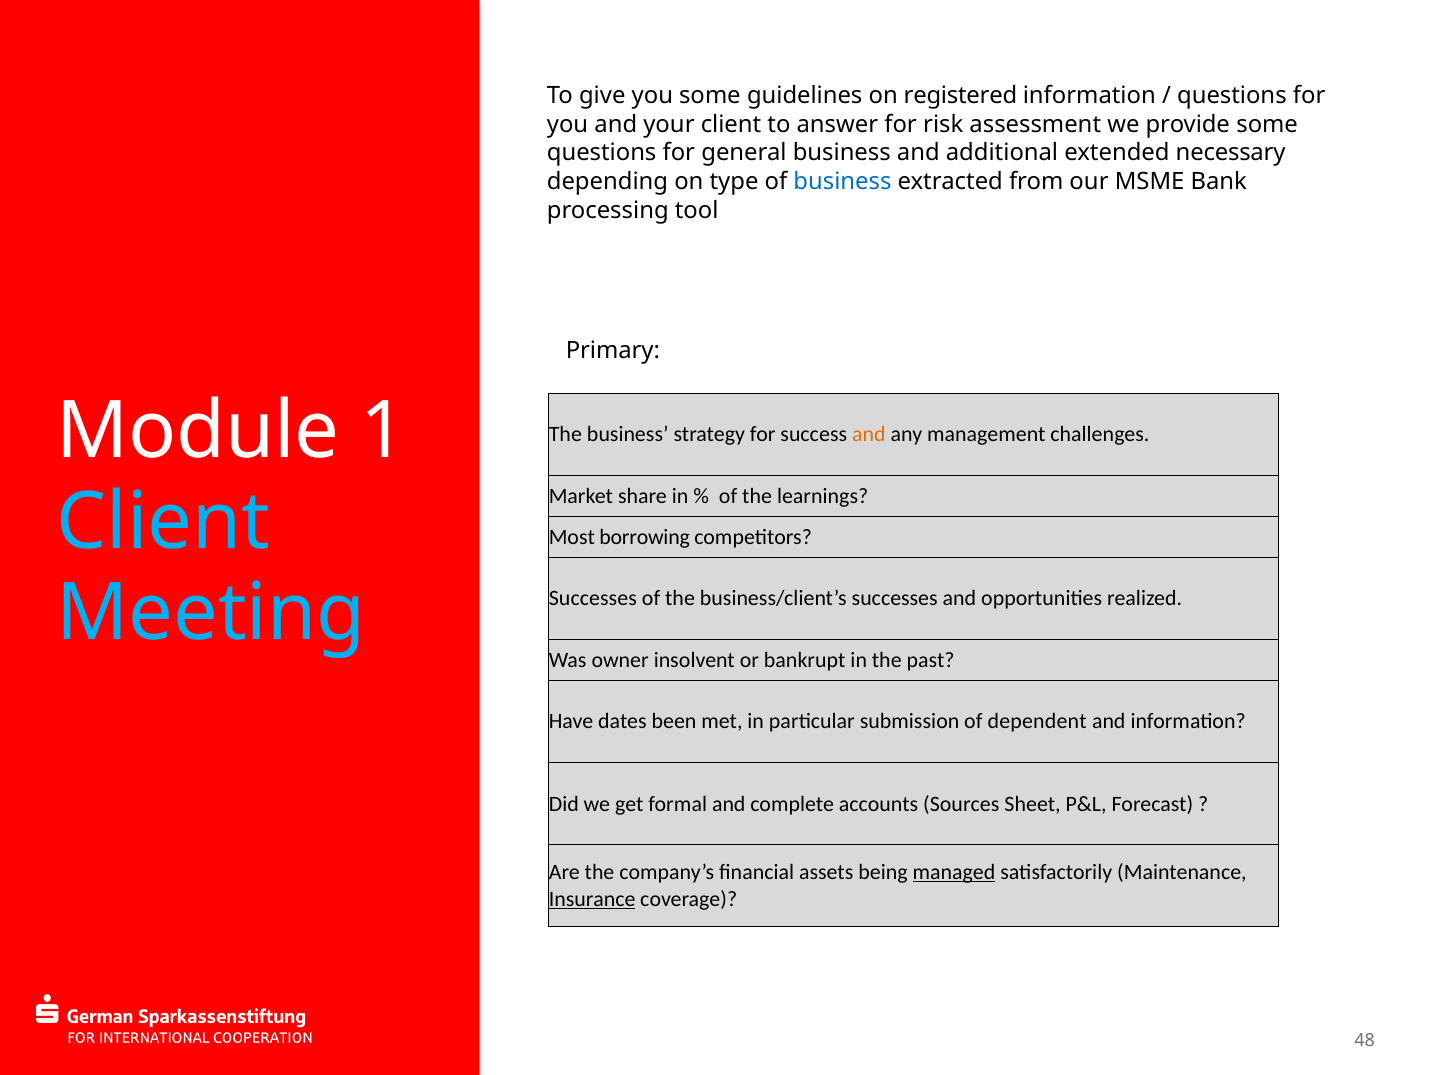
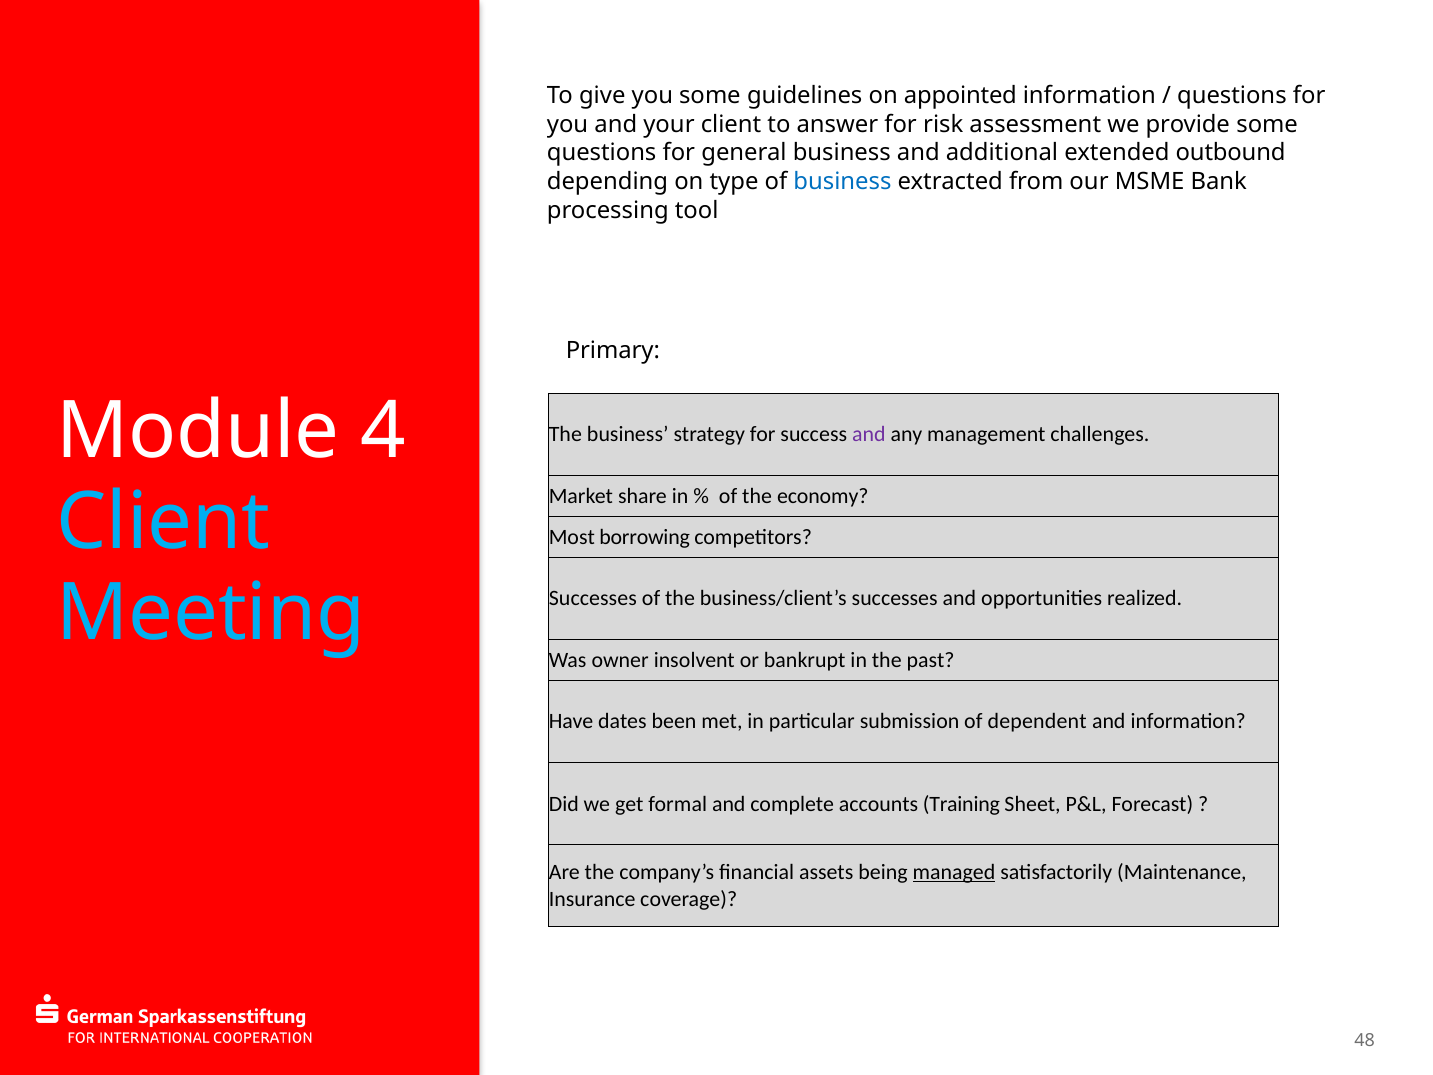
registered: registered -> appointed
necessary: necessary -> outbound
1: 1 -> 4
and at (869, 434) colour: orange -> purple
learnings: learnings -> economy
Sources: Sources -> Training
Insurance underline: present -> none
